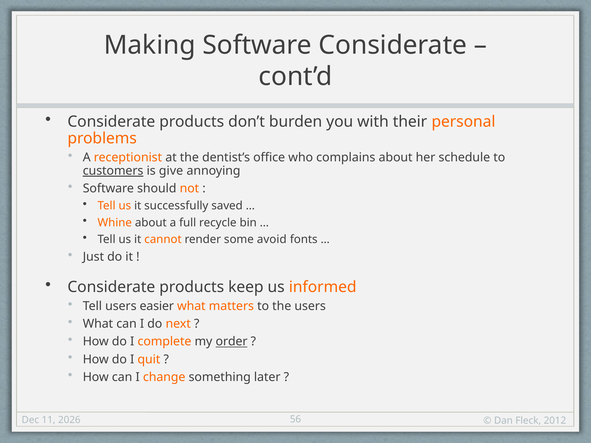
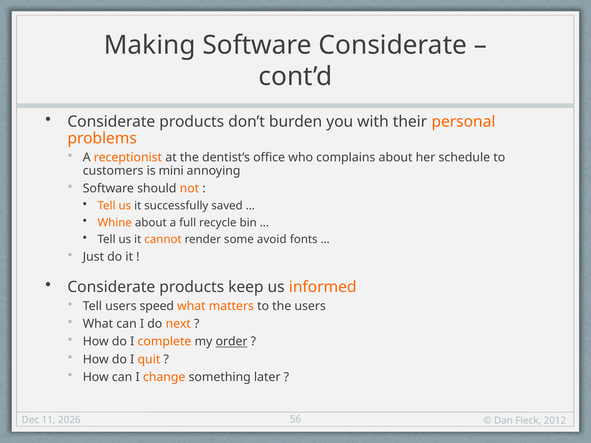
customers underline: present -> none
give: give -> mini
easier: easier -> speed
